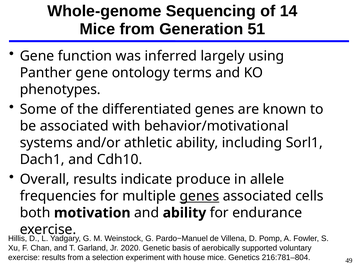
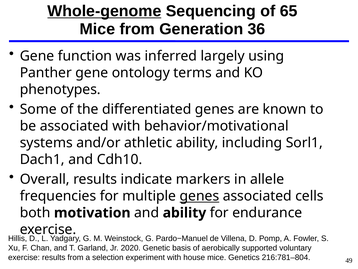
Whole-genome underline: none -> present
14: 14 -> 65
51: 51 -> 36
produce: produce -> markers
